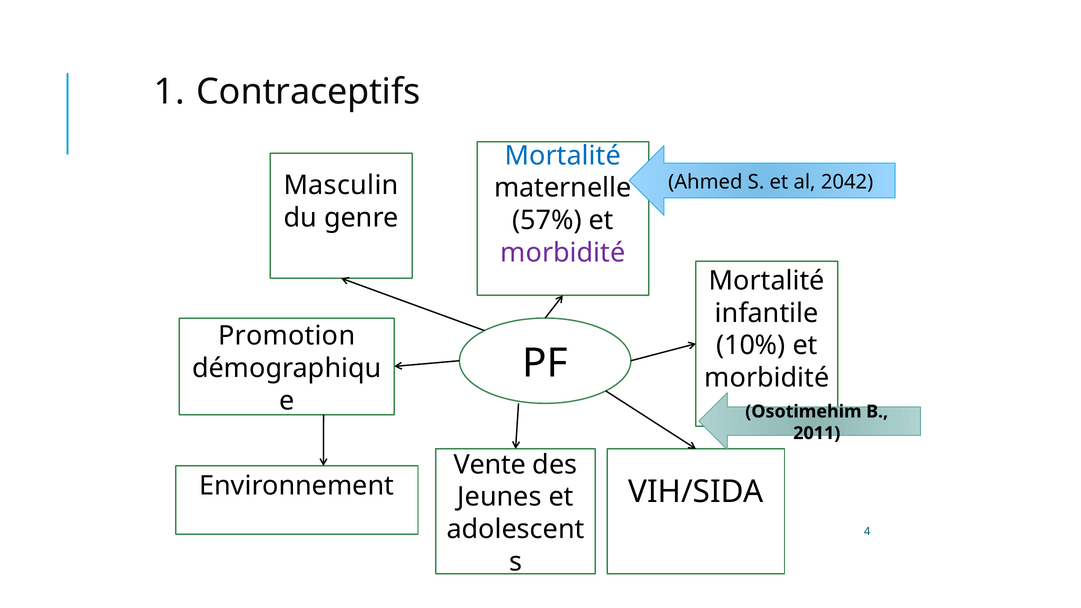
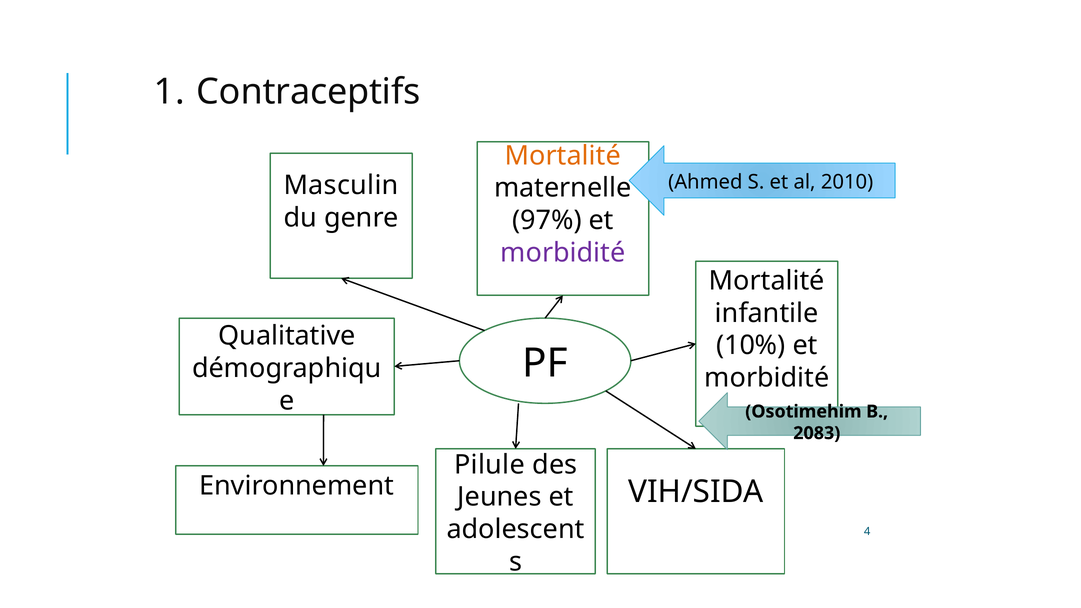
Mortalité at (563, 156) colour: blue -> orange
2042: 2042 -> 2010
57%: 57% -> 97%
Promotion: Promotion -> Qualitative
2011: 2011 -> 2083
Vente: Vente -> Pilule
